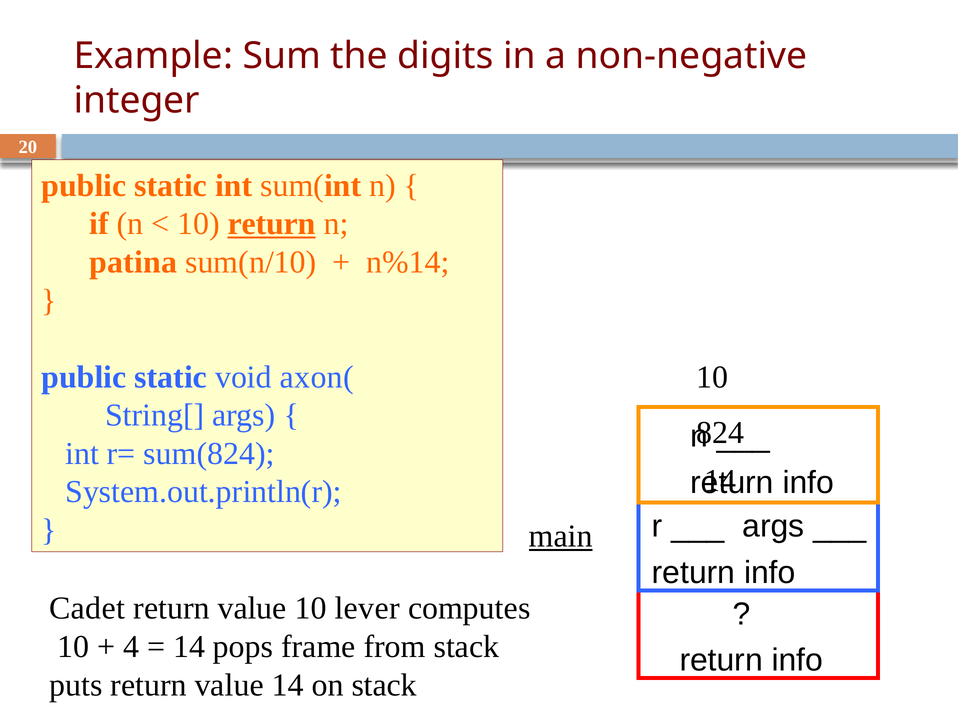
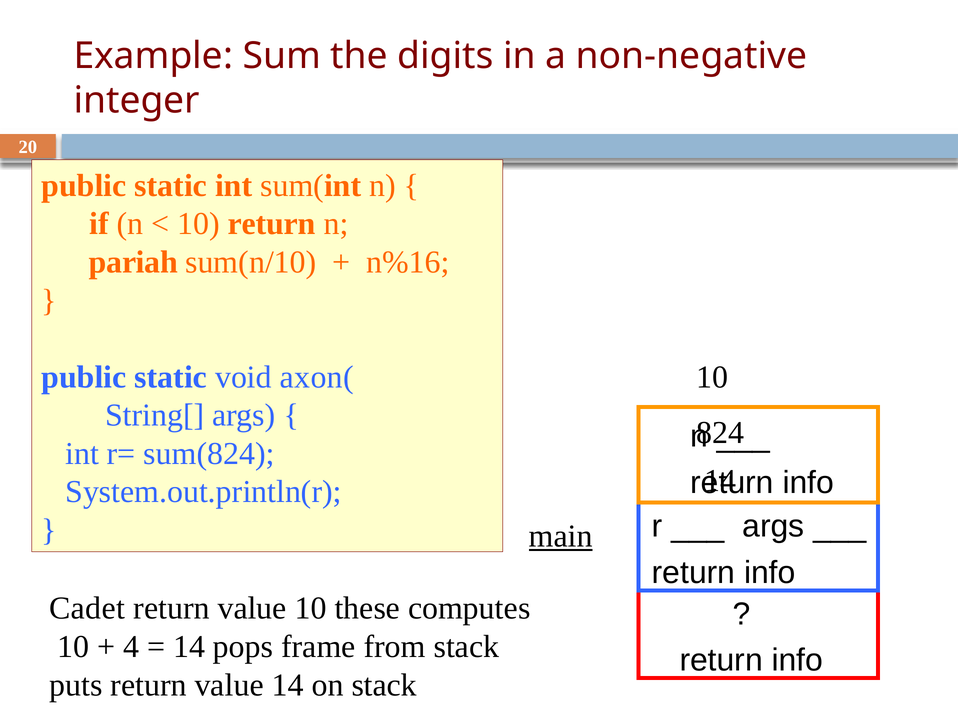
return at (272, 224) underline: present -> none
patina: patina -> pariah
n%14: n%14 -> n%16
lever: lever -> these
